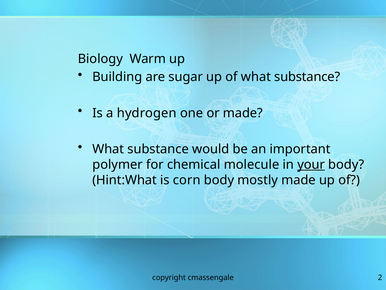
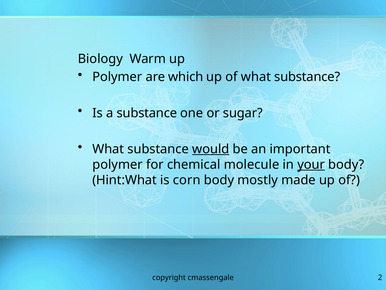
Building at (117, 77): Building -> Polymer
sugar: sugar -> which
a hydrogen: hydrogen -> substance
or made: made -> sugar
would underline: none -> present
